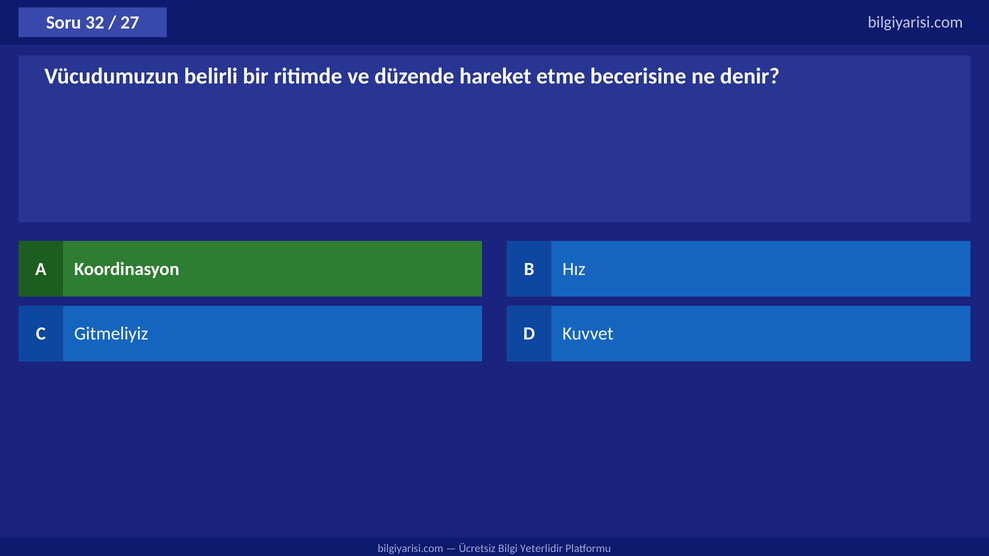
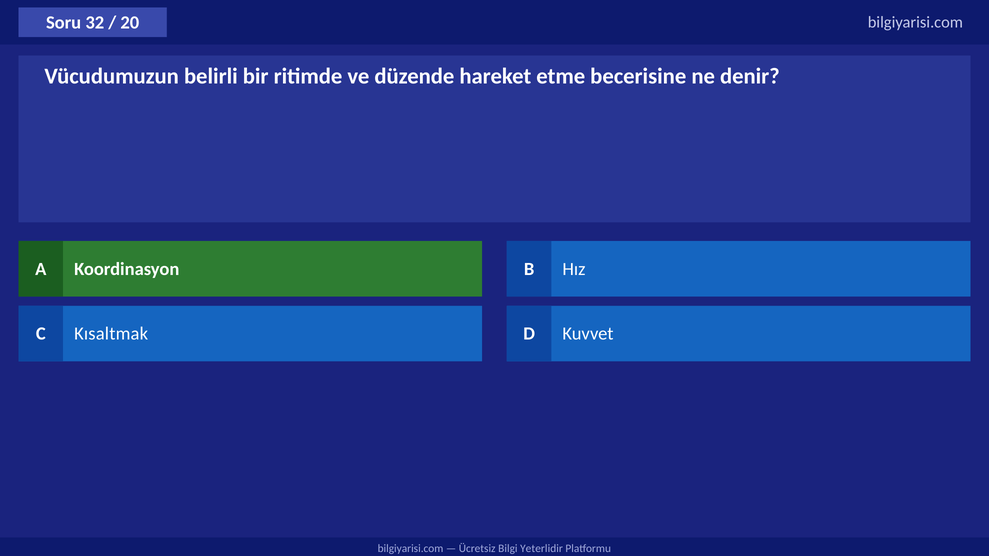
27: 27 -> 20
Gitmeliyiz: Gitmeliyiz -> Kısaltmak
